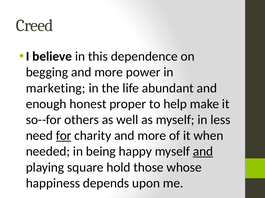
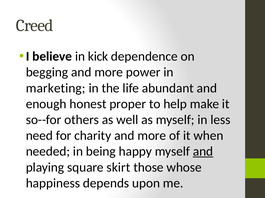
this: this -> kick
for underline: present -> none
hold: hold -> skirt
